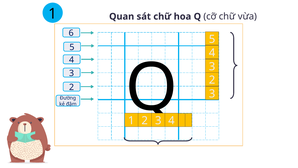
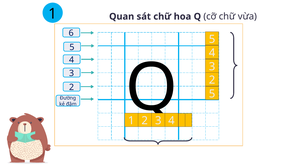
3 at (212, 94): 3 -> 5
